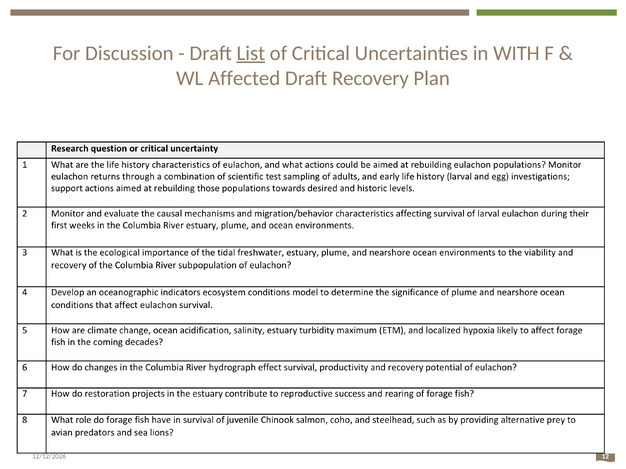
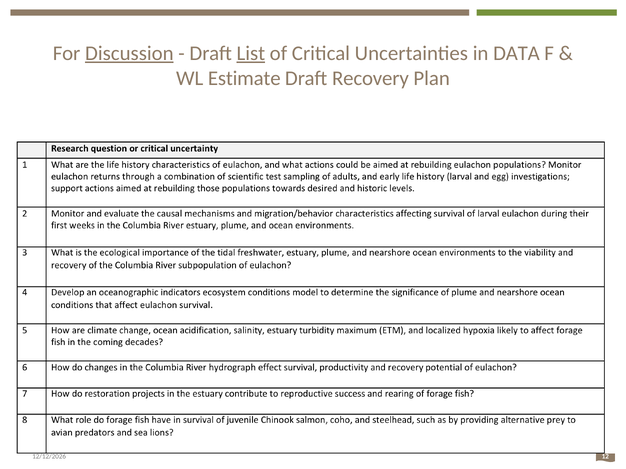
Discussion underline: none -> present
WITH: WITH -> DATA
Affected: Affected -> Estimate
